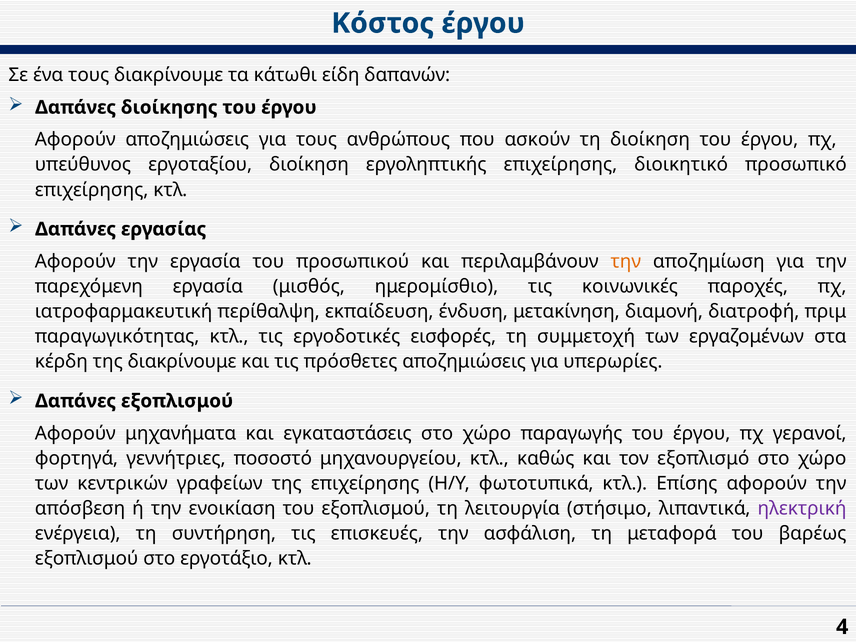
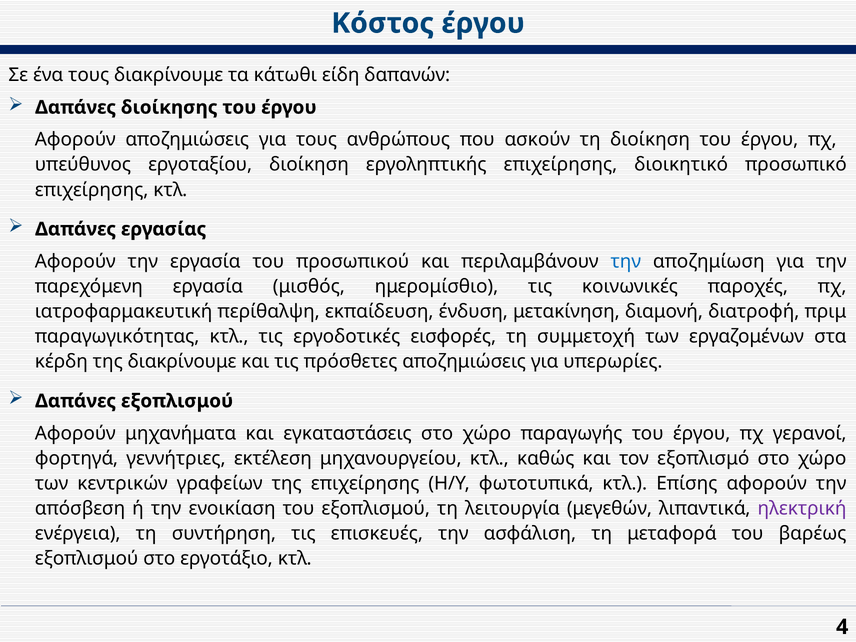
την at (626, 261) colour: orange -> blue
ποσοστό: ποσοστό -> εκτέλεση
στήσιμο: στήσιμο -> μεγεθών
